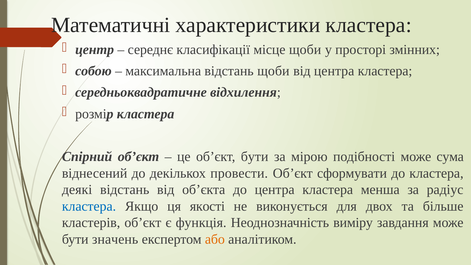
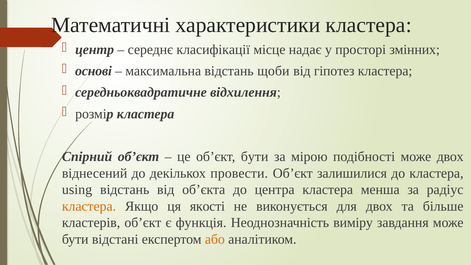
місце щоби: щоби -> надає
собою: собою -> основі
від центра: центра -> гіпотез
може сума: сума -> двох
сформувати: сформувати -> залишилися
деякі: деякі -> using
кластера at (89, 206) colour: blue -> orange
значень: значень -> відстані
